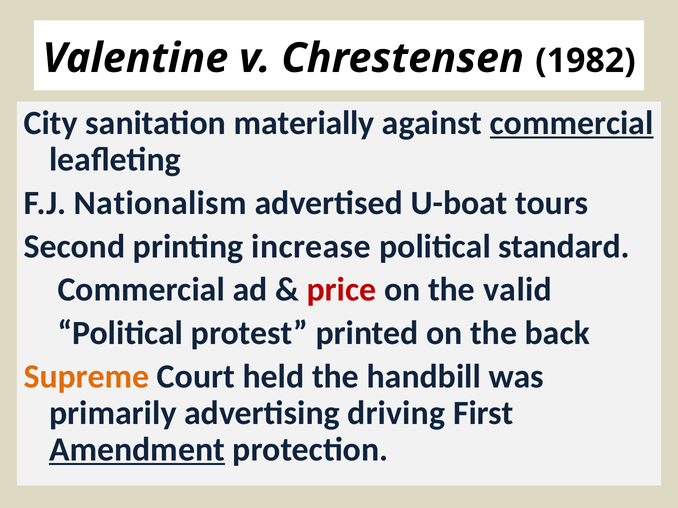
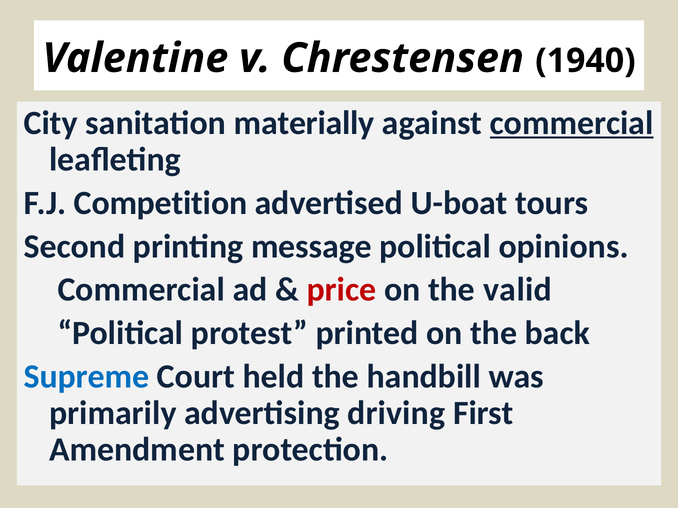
1982: 1982 -> 1940
Nationalism: Nationalism -> Competition
increase: increase -> message
standard: standard -> opinions
Supreme colour: orange -> blue
Amendment underline: present -> none
